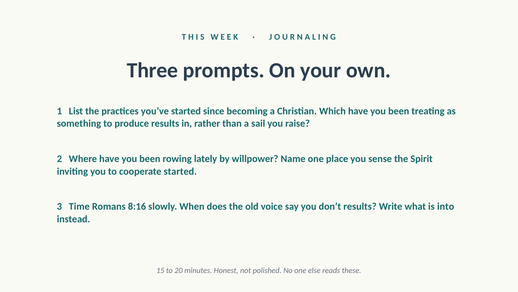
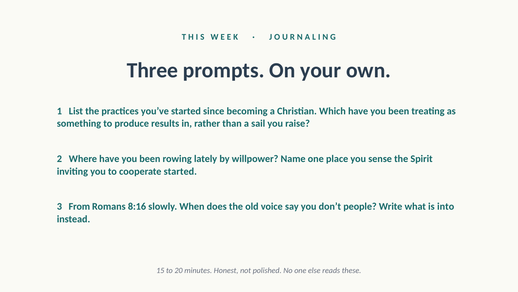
Time: Time -> From
don’t results: results -> people
